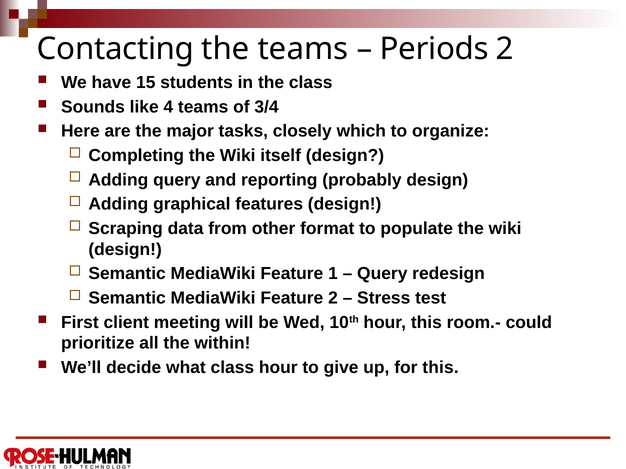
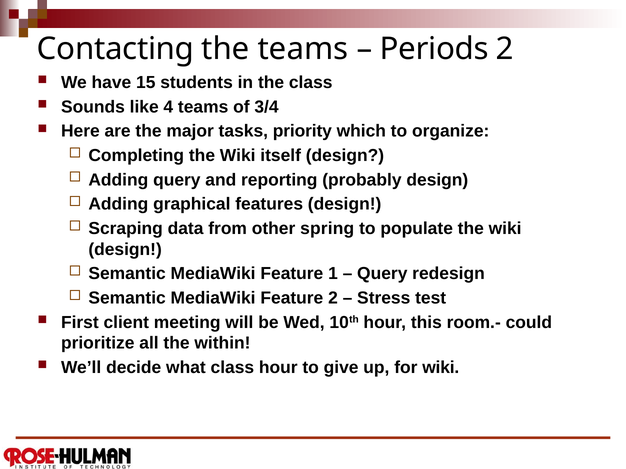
closely: closely -> priority
format: format -> spring
for this: this -> wiki
